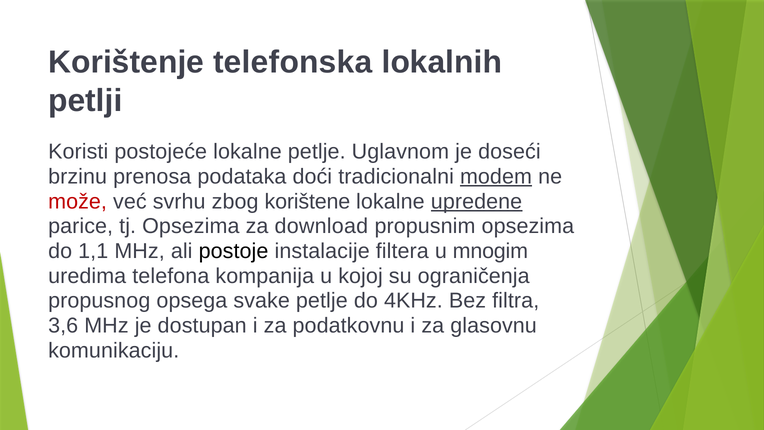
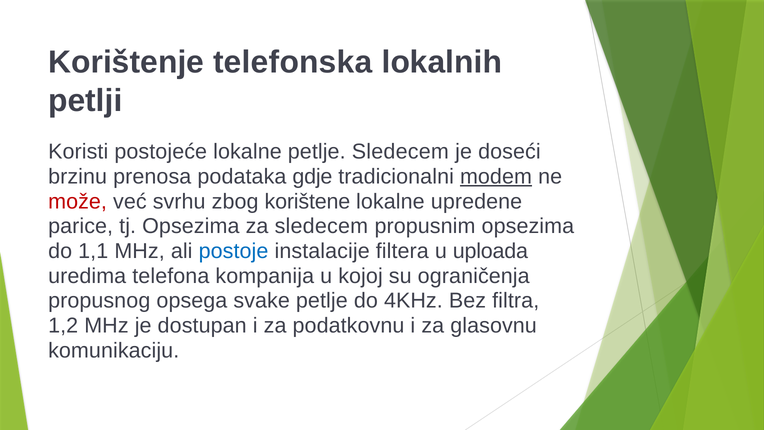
petlje Uglavnom: Uglavnom -> Sledecem
doći: doći -> gdje
upredene underline: present -> none
za download: download -> sledecem
postoje colour: black -> blue
mnogim: mnogim -> uploada
3,6: 3,6 -> 1,2
